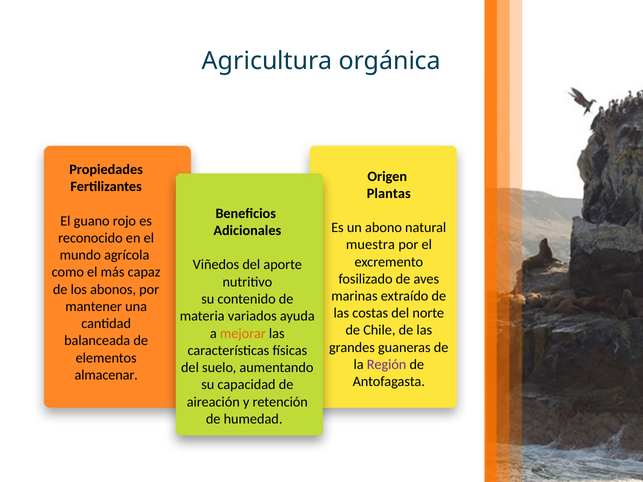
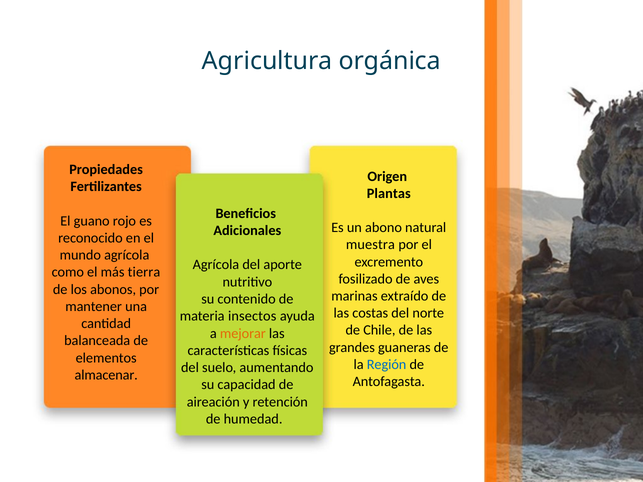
Viñedos at (216, 265): Viñedos -> Agrícola
capaz: capaz -> tierra
variados: variados -> insectos
Región colour: purple -> blue
